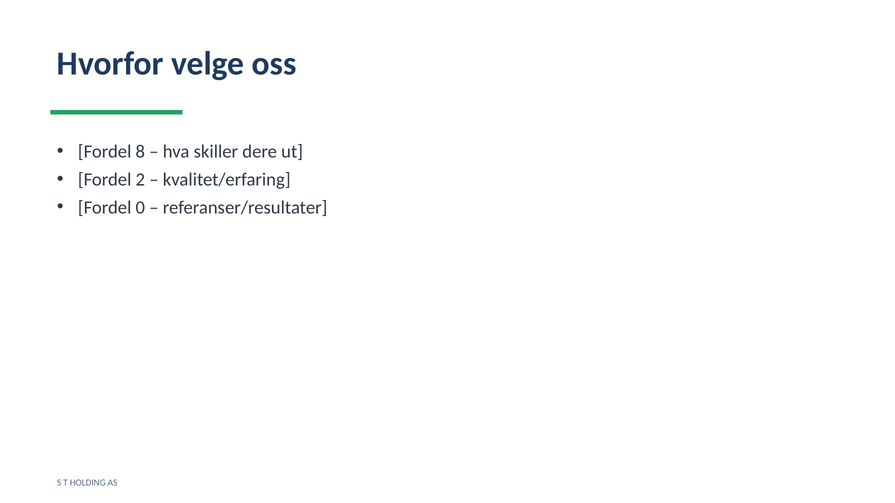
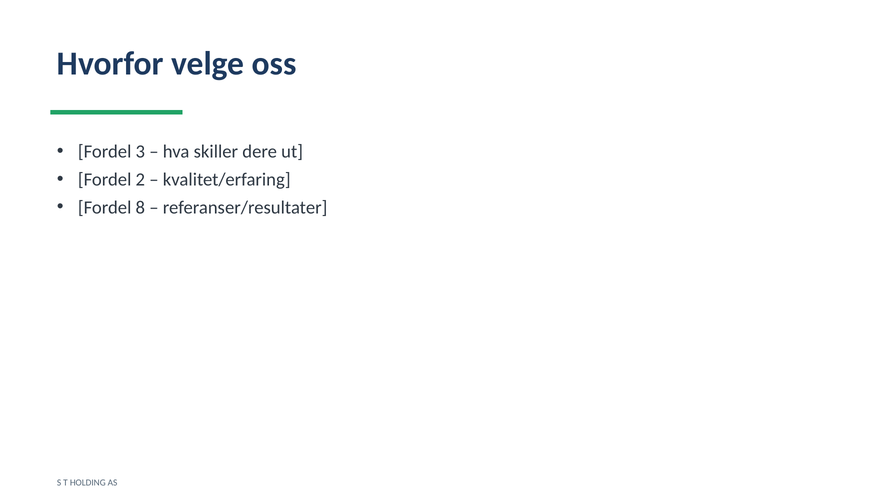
8: 8 -> 3
0: 0 -> 8
